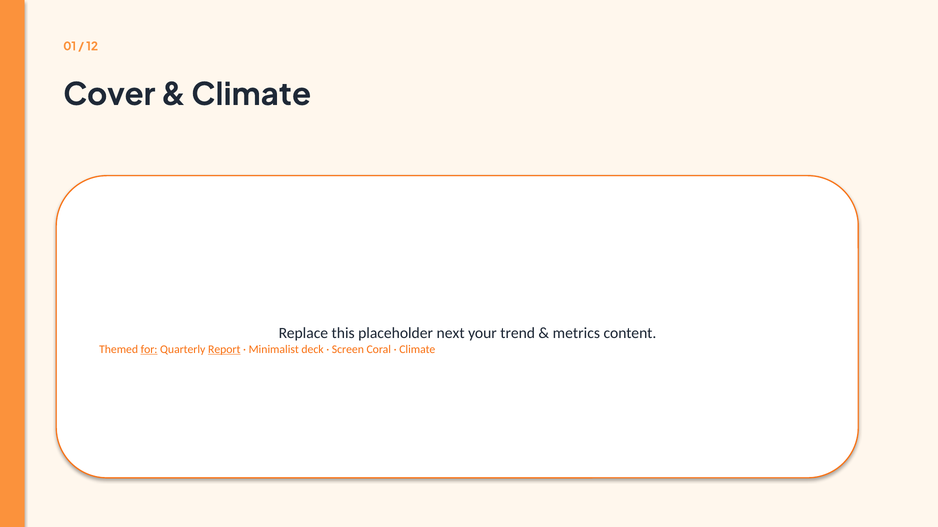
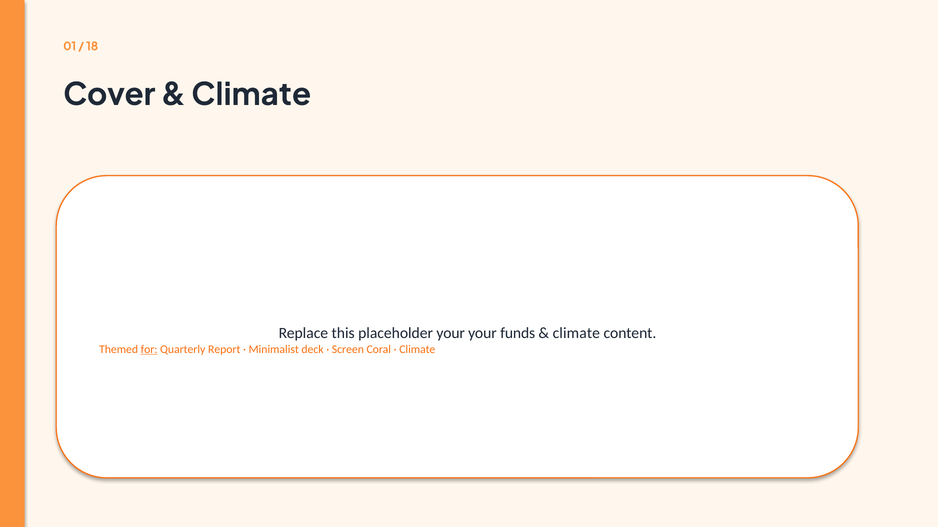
12: 12 -> 18
placeholder next: next -> your
trend: trend -> funds
metrics at (576, 333): metrics -> climate
Report underline: present -> none
